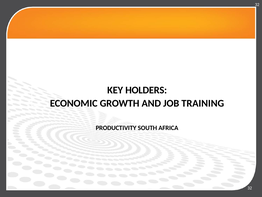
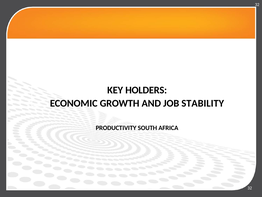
TRAINING: TRAINING -> STABILITY
